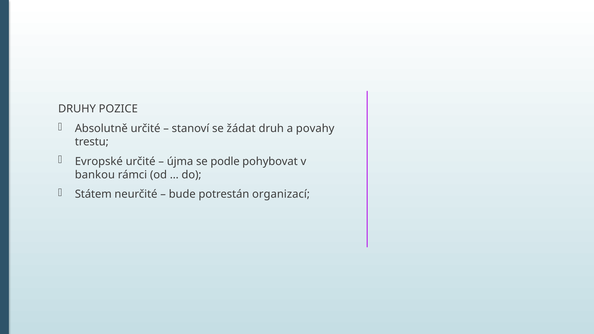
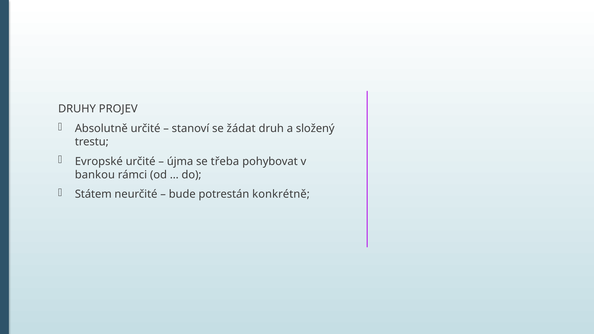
POZICE: POZICE -> PROJEV
povahy: povahy -> složený
podle: podle -> třeba
organizací: organizací -> konkrétně
